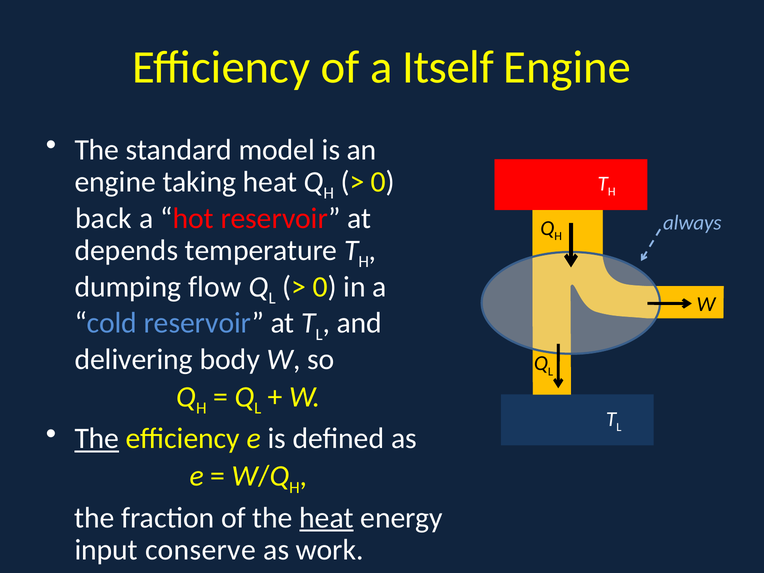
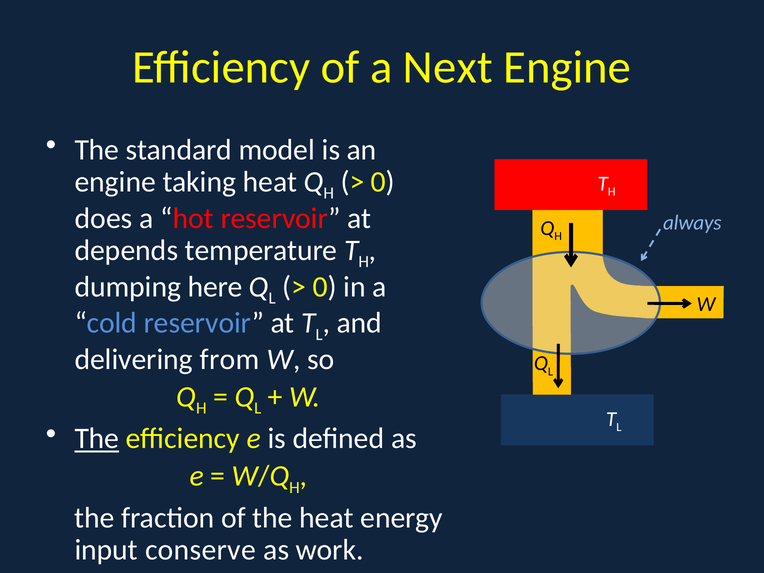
Itself: Itself -> Next
back: back -> does
flow: flow -> here
body: body -> from
heat at (327, 518) underline: present -> none
